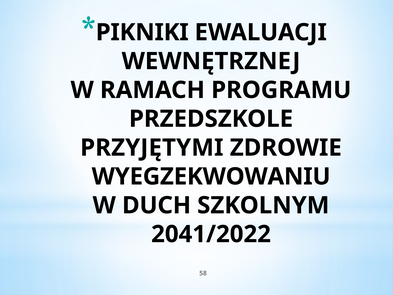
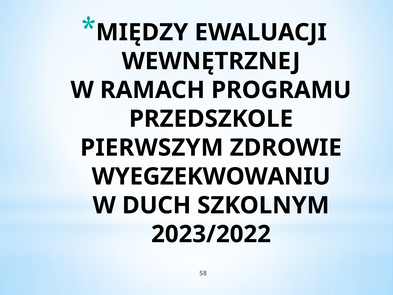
PIKNIKI: PIKNIKI -> MIĘDZY
PRZYJĘTYMI: PRZYJĘTYMI -> PIERWSZYM
2041/2022: 2041/2022 -> 2023/2022
